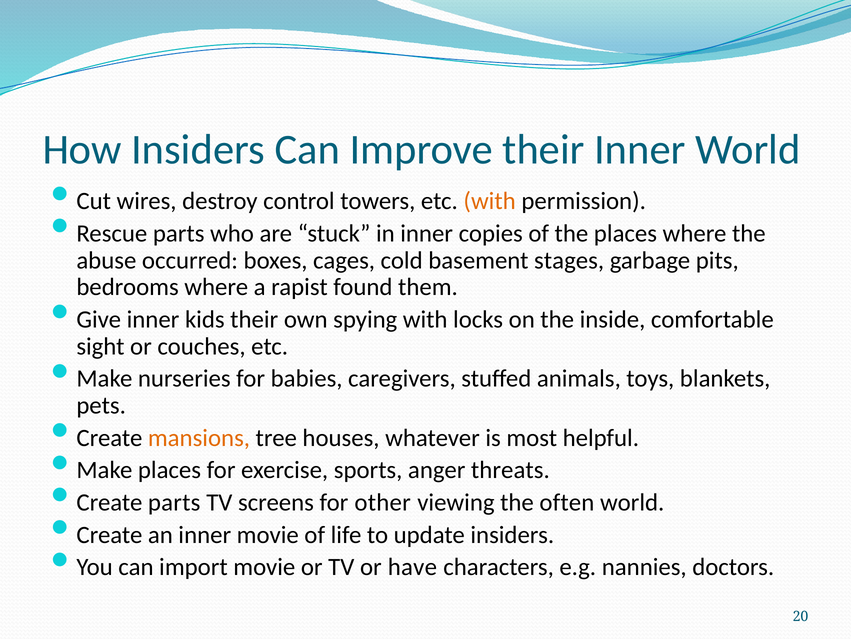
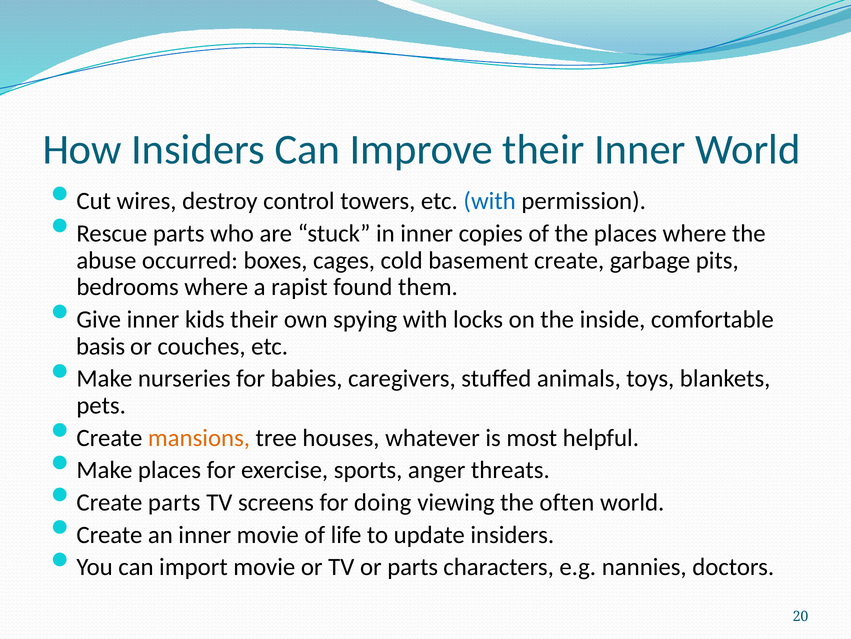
with at (490, 201) colour: orange -> blue
basement stages: stages -> create
sight: sight -> basis
other: other -> doing
or have: have -> parts
